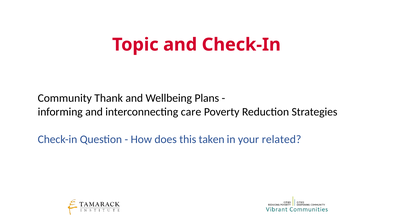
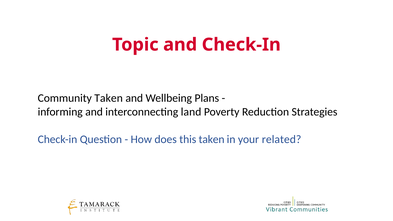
Community Thank: Thank -> Taken
care: care -> land
